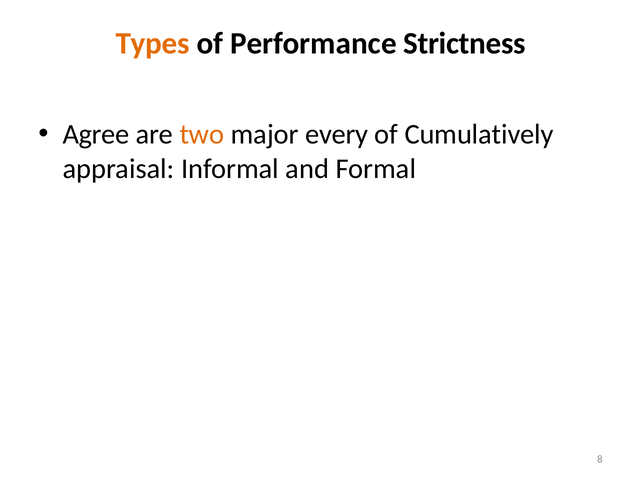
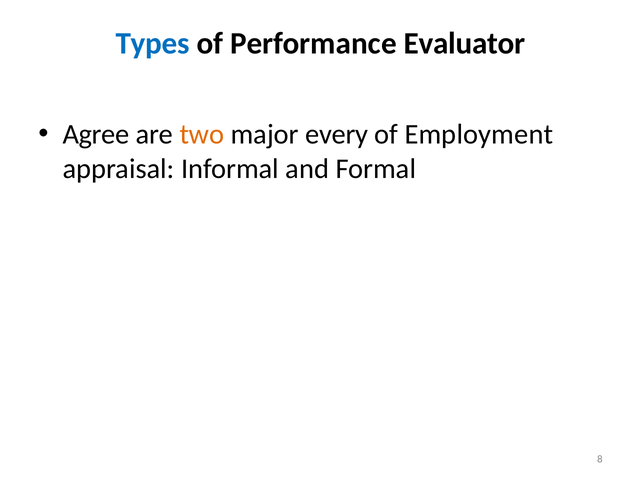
Types colour: orange -> blue
Strictness: Strictness -> Evaluator
Cumulatively: Cumulatively -> Employment
